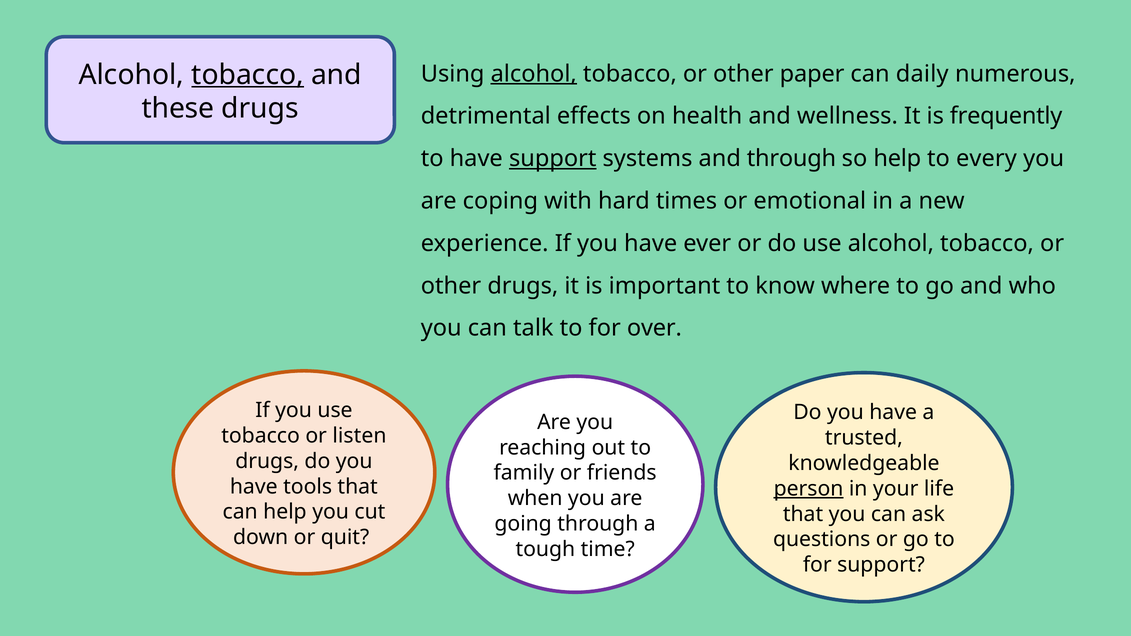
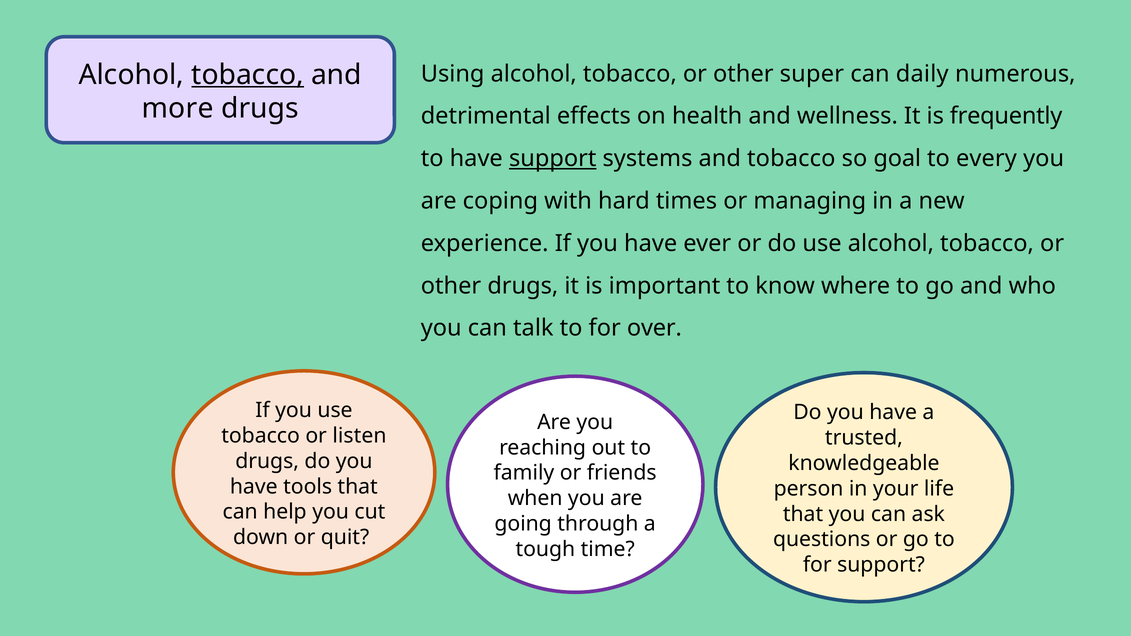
alcohol at (534, 74) underline: present -> none
paper: paper -> super
these: these -> more
and through: through -> tobacco
so help: help -> goal
emotional: emotional -> managing
person underline: present -> none
